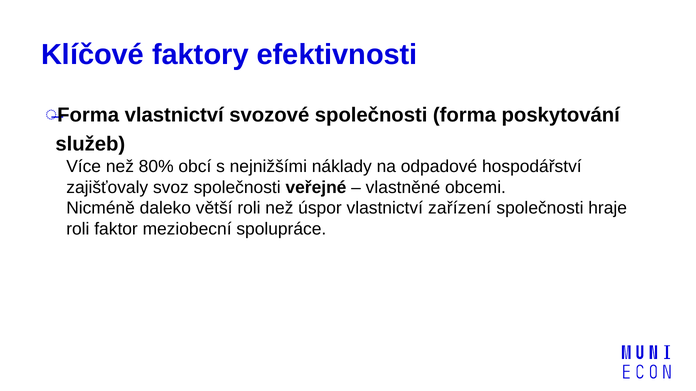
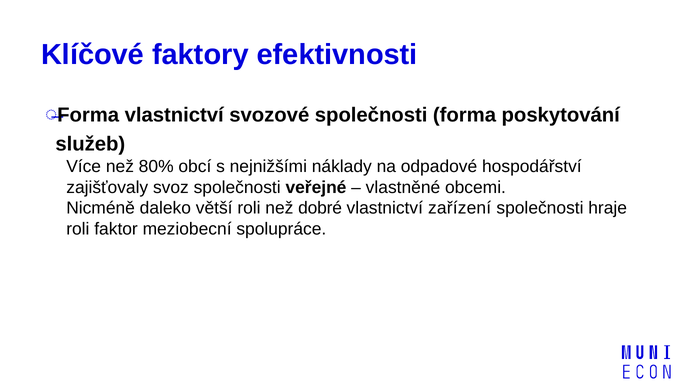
úspor: úspor -> dobré
